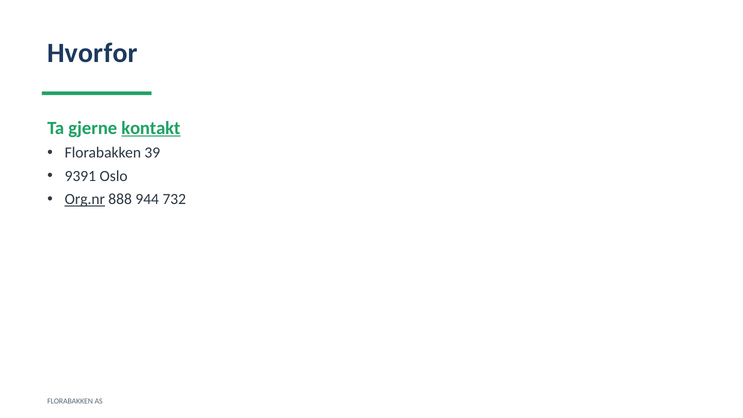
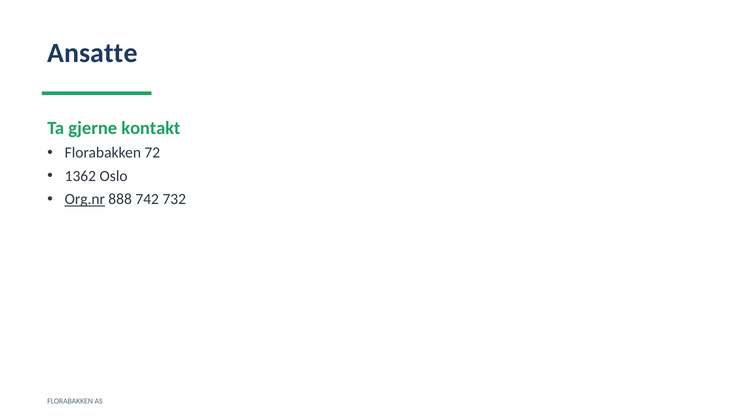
Hvorfor: Hvorfor -> Ansatte
kontakt underline: present -> none
39: 39 -> 72
9391: 9391 -> 1362
944: 944 -> 742
